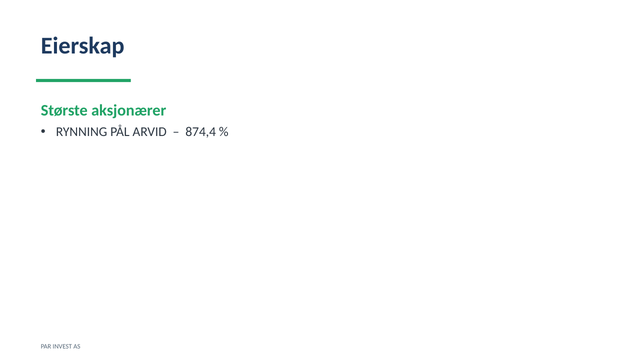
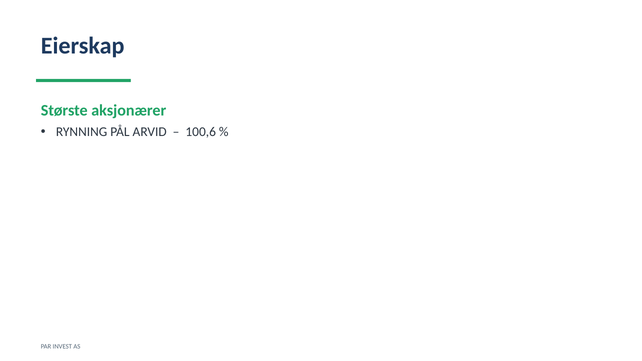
874,4: 874,4 -> 100,6
